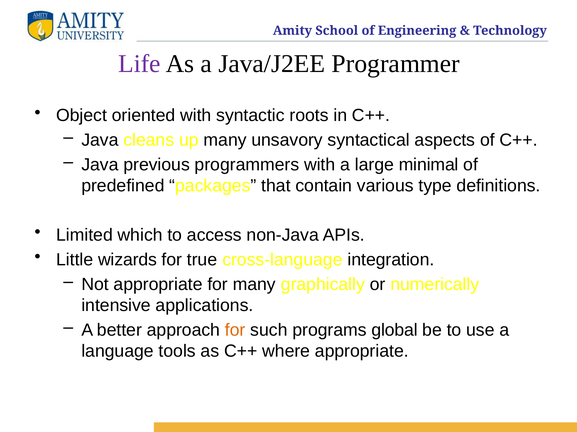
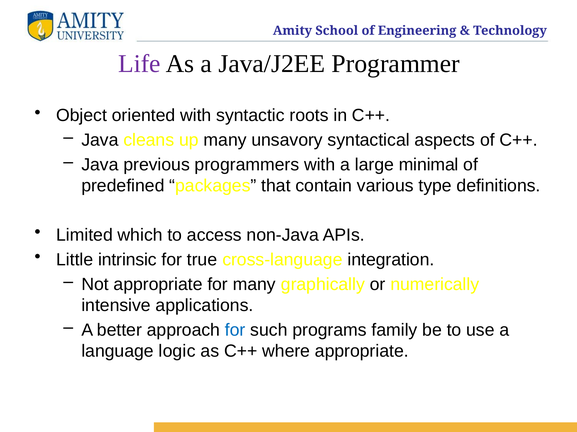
wizards: wizards -> intrinsic
for at (235, 331) colour: orange -> blue
global: global -> family
tools: tools -> logic
